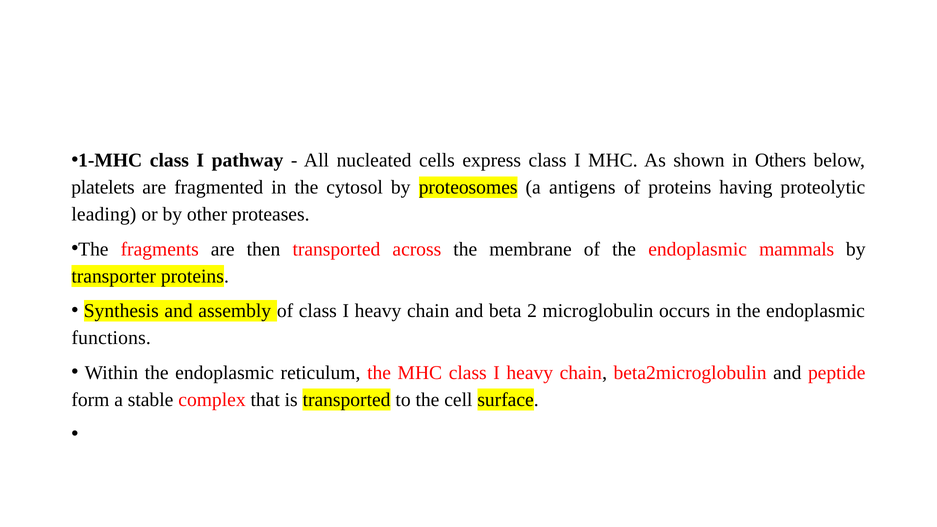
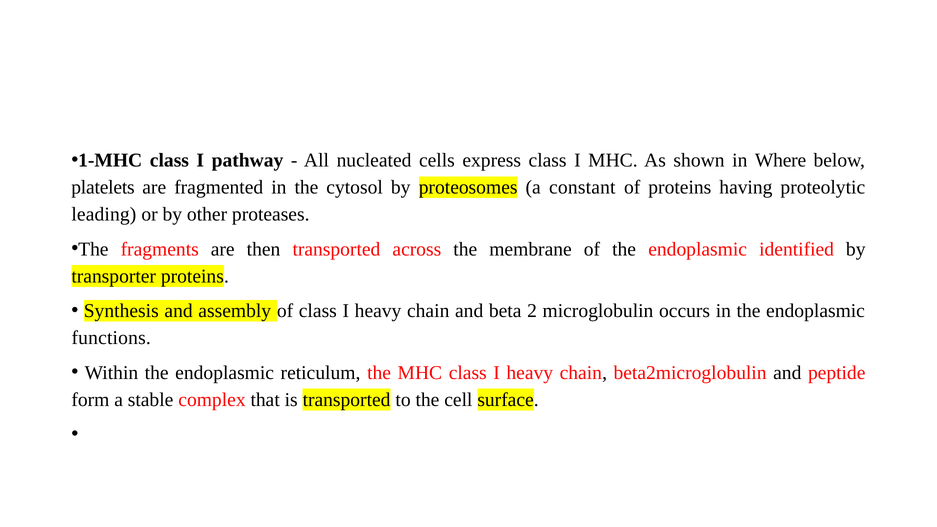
Others: Others -> Where
antigens: antigens -> constant
mammals: mammals -> identified
